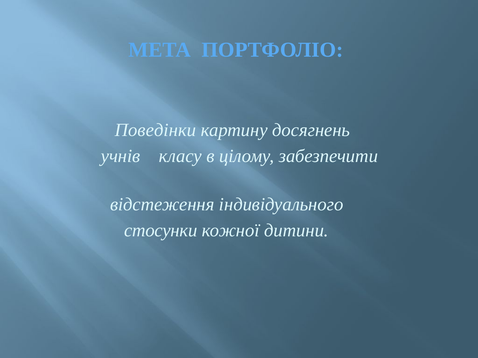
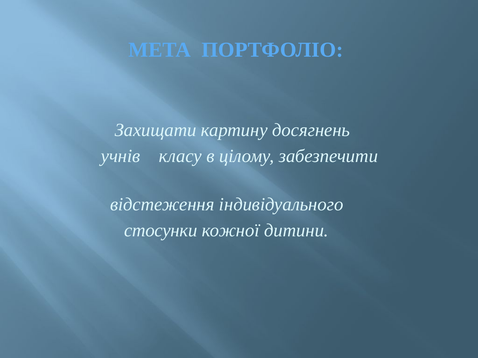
Поведінки: Поведінки -> Захищати
